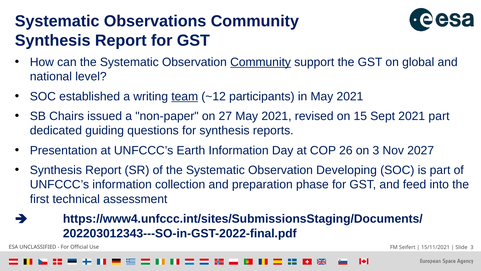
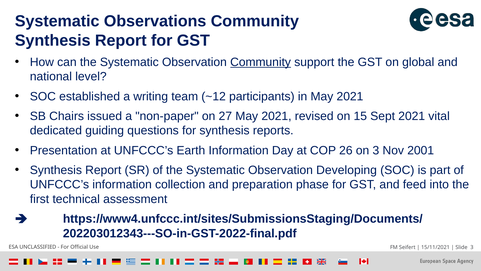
team underline: present -> none
2021 part: part -> vital
2027: 2027 -> 2001
